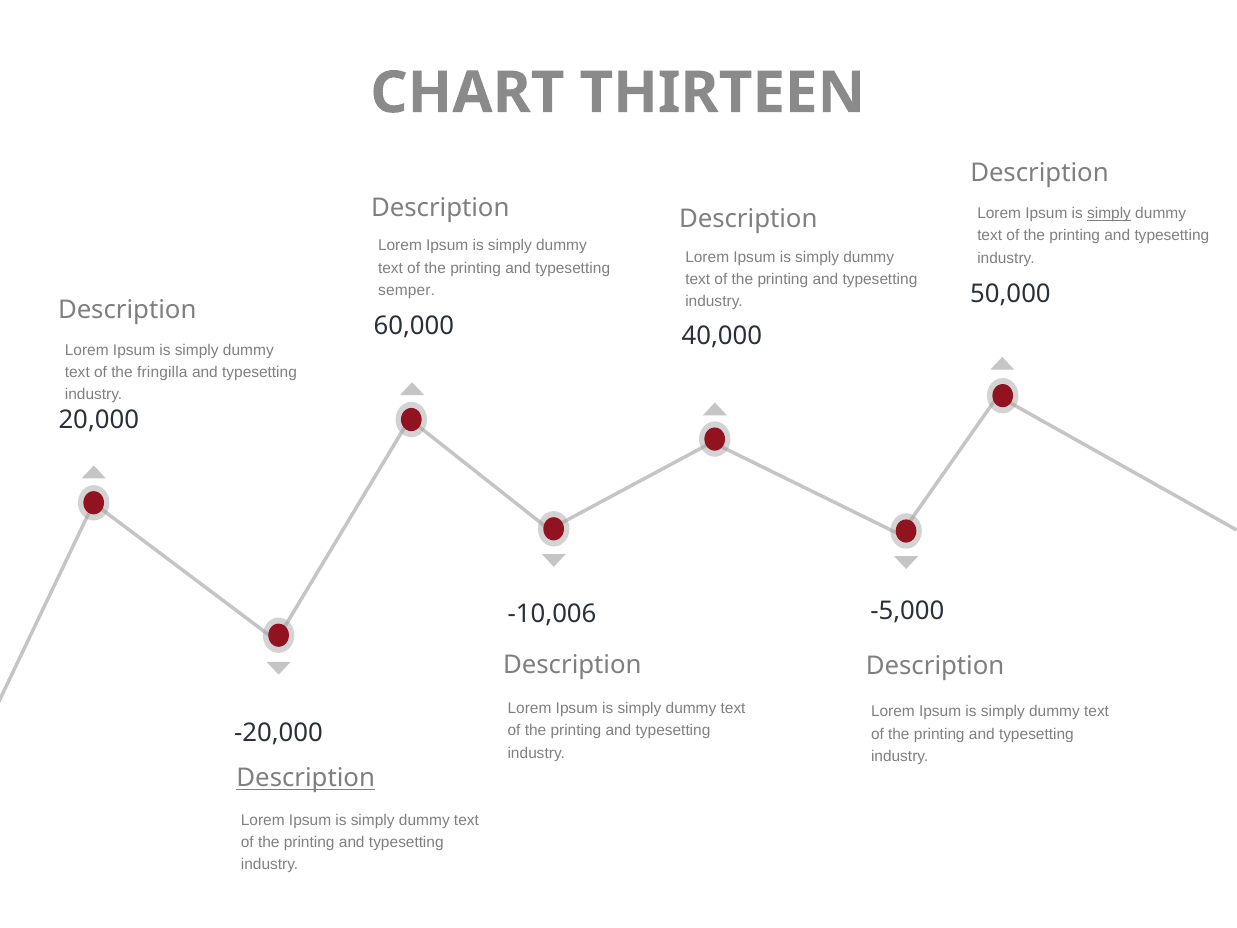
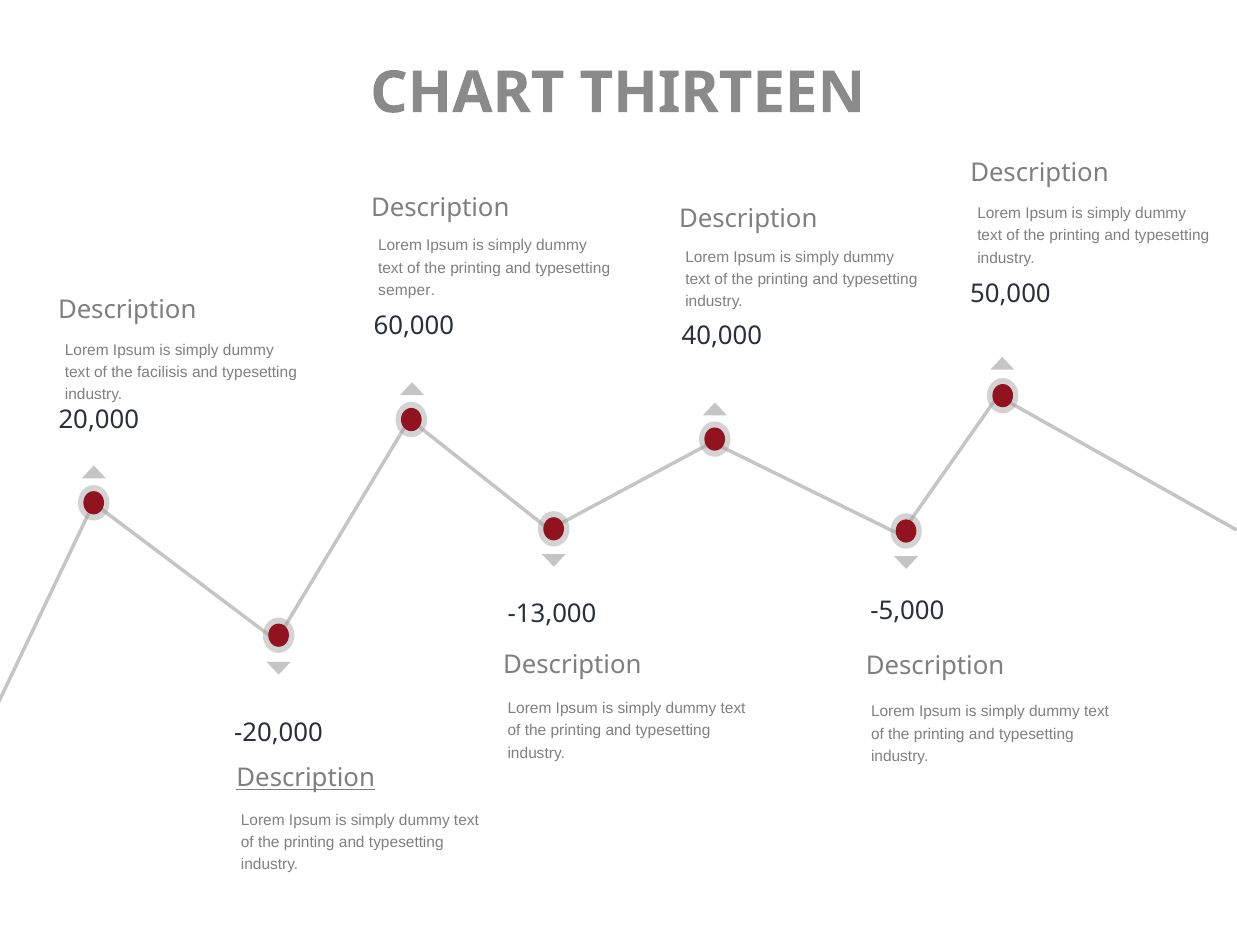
simply at (1109, 213) underline: present -> none
fringilla: fringilla -> facilisis
-10,006: -10,006 -> -13,000
